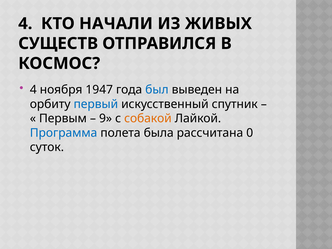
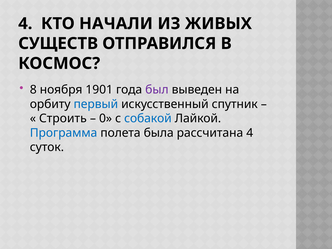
4 at (33, 90): 4 -> 8
1947: 1947 -> 1901
был colour: blue -> purple
Первым: Первым -> Строить
9: 9 -> 0
собакой colour: orange -> blue
рассчитана 0: 0 -> 4
